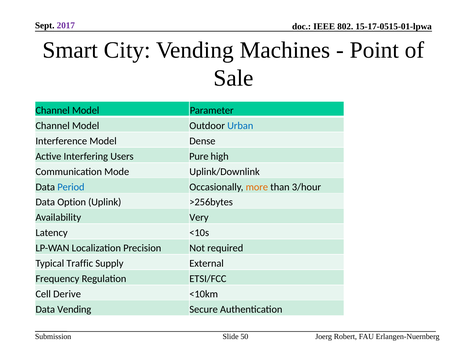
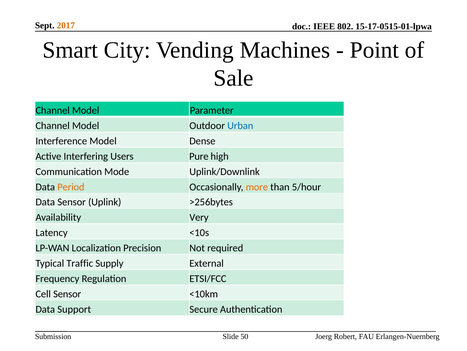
2017 colour: purple -> orange
Period colour: blue -> orange
3/hour: 3/hour -> 5/hour
Data Option: Option -> Sensor
Cell Derive: Derive -> Sensor
Data Vending: Vending -> Support
